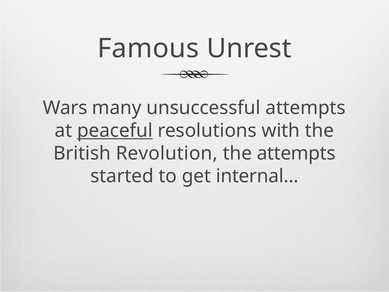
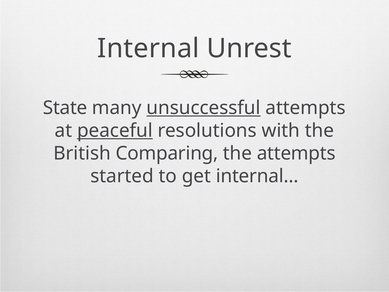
Famous: Famous -> Internal
Wars: Wars -> State
unsuccessful underline: none -> present
Revolution: Revolution -> Comparing
